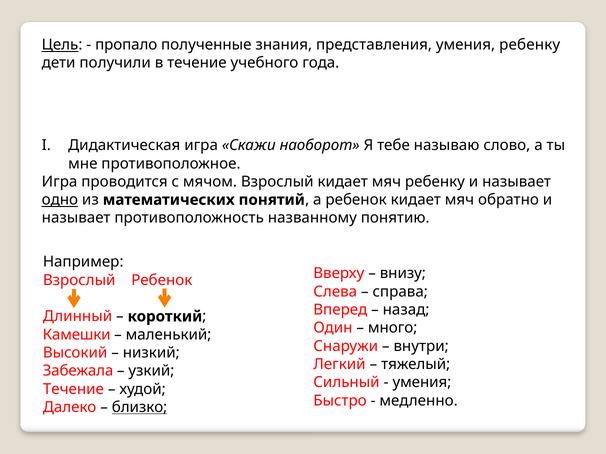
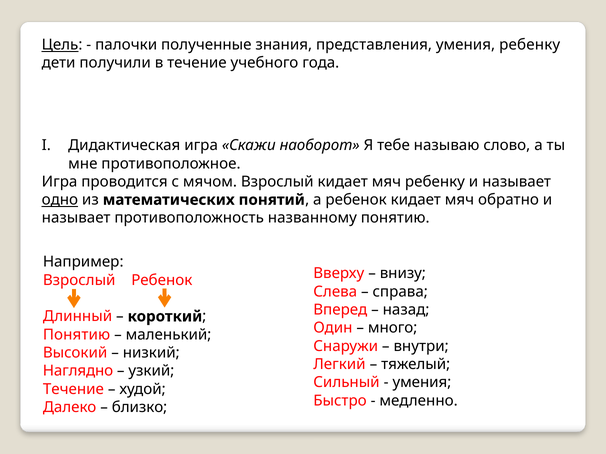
пропало: пропало -> палочки
Камешки at (77, 335): Камешки -> Понятию
Забежала: Забежала -> Наглядно
близко underline: present -> none
